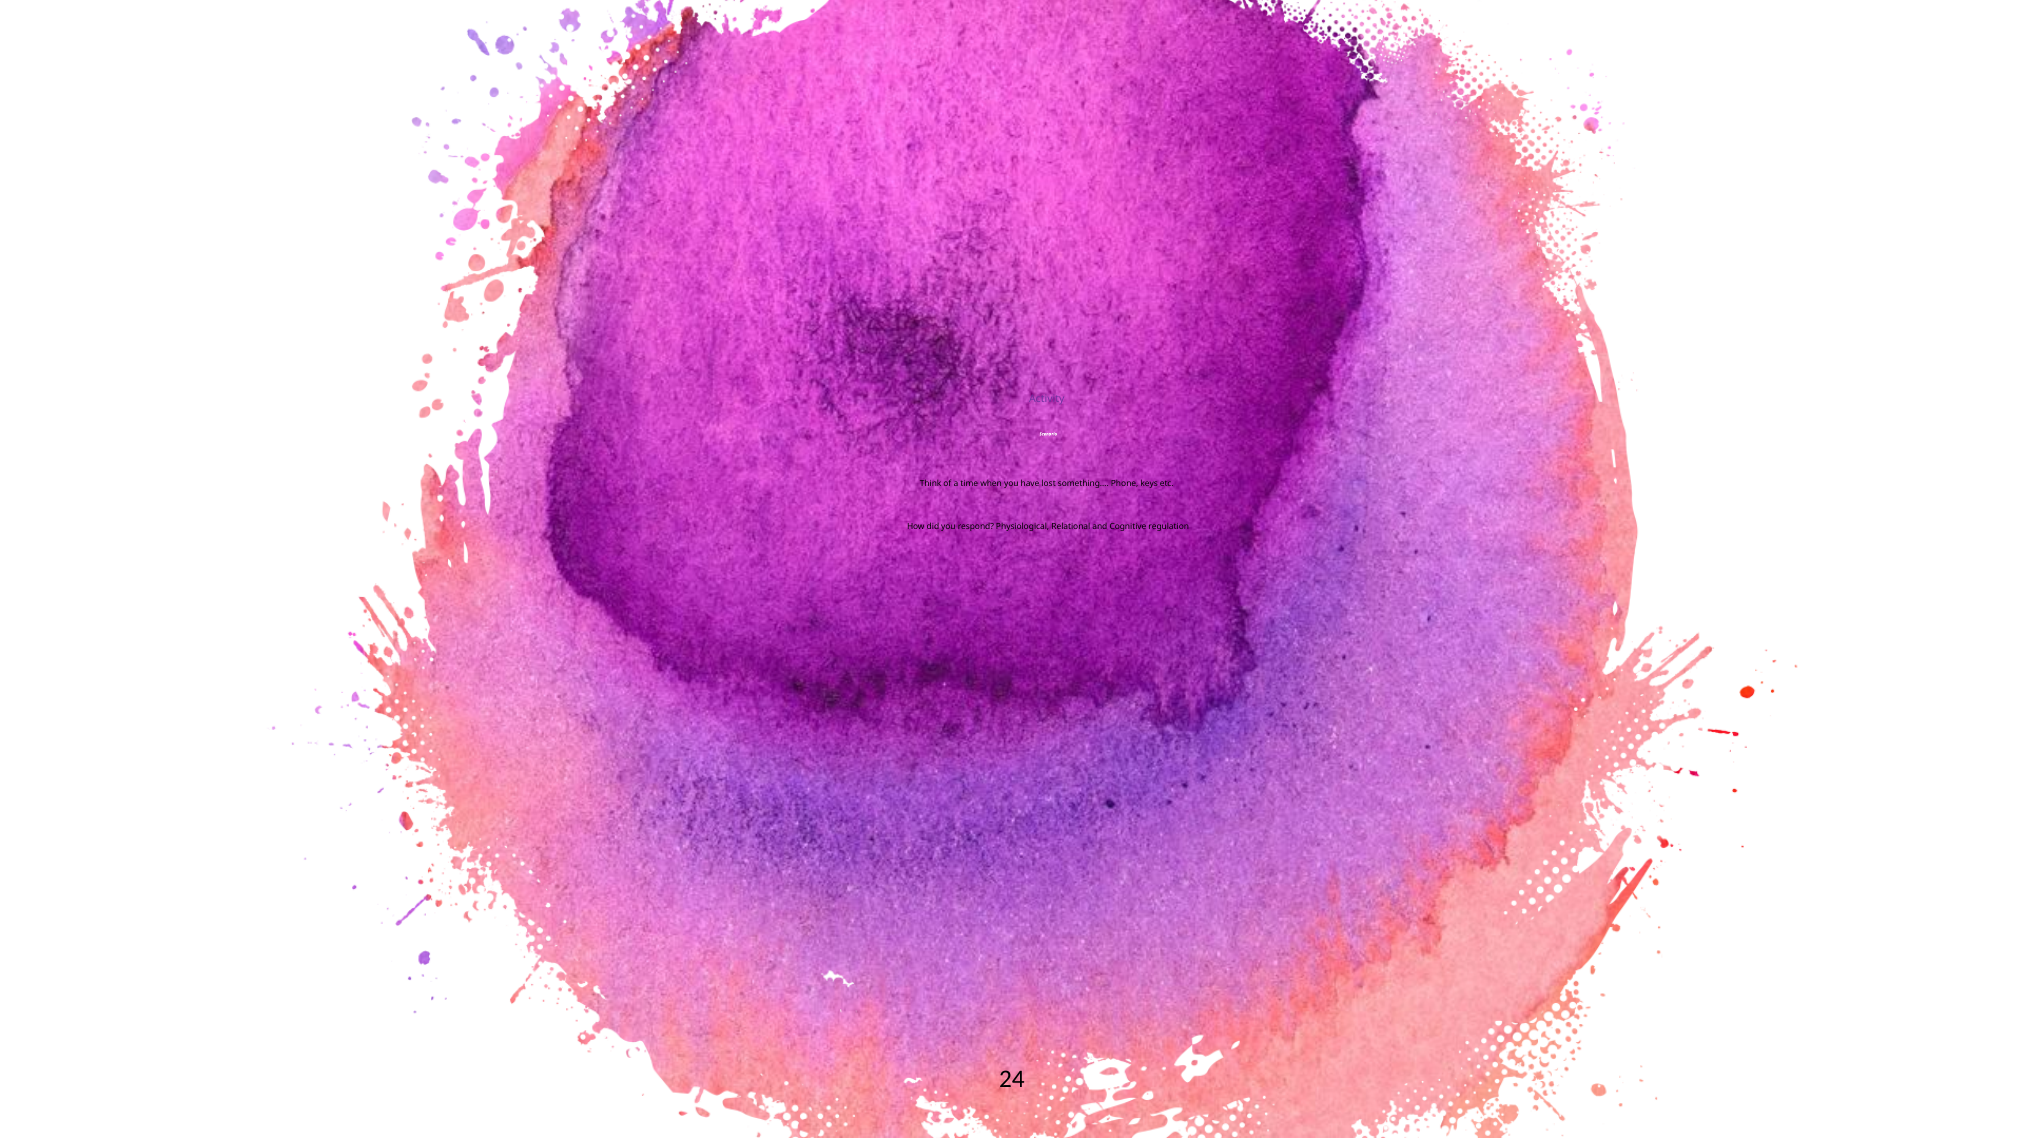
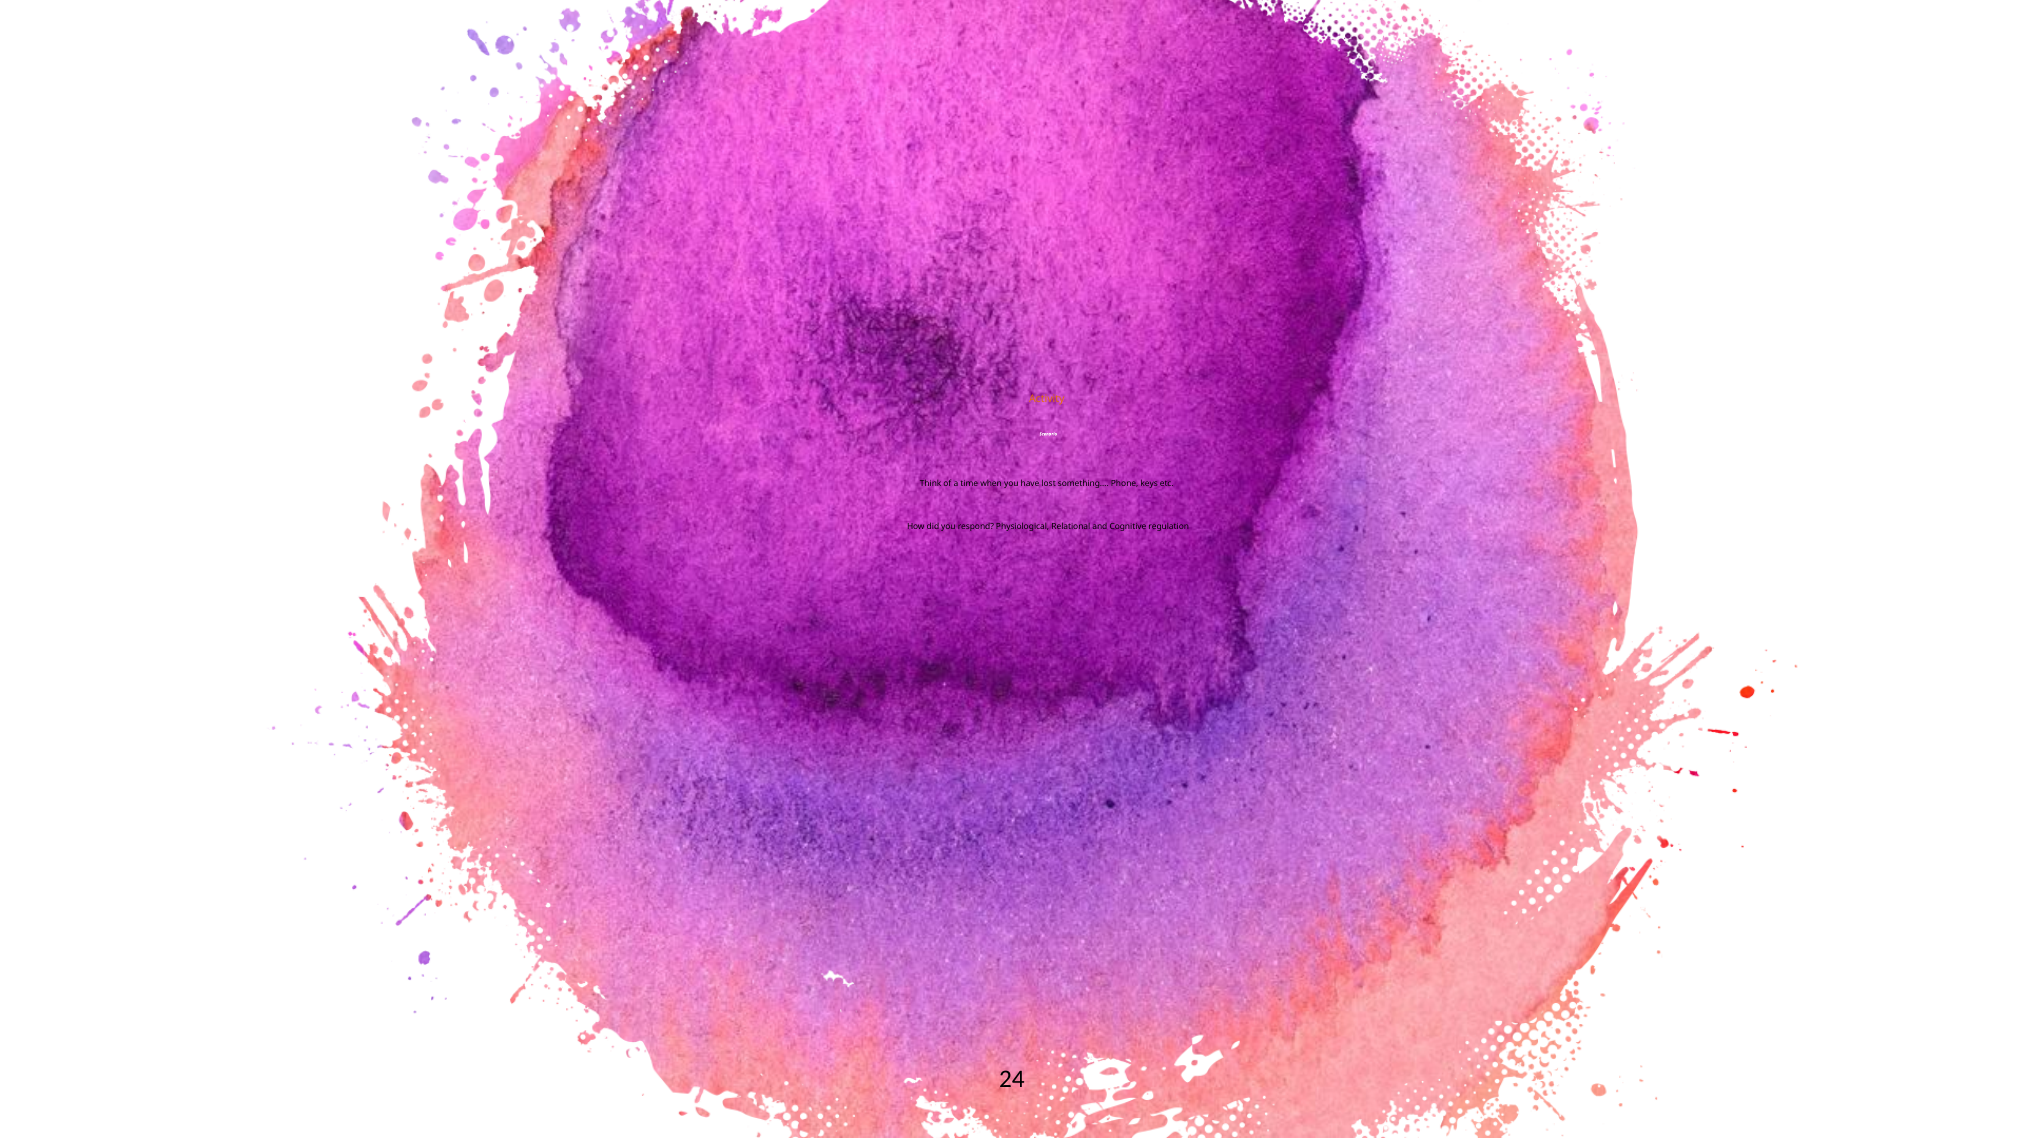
Activity colour: purple -> orange
